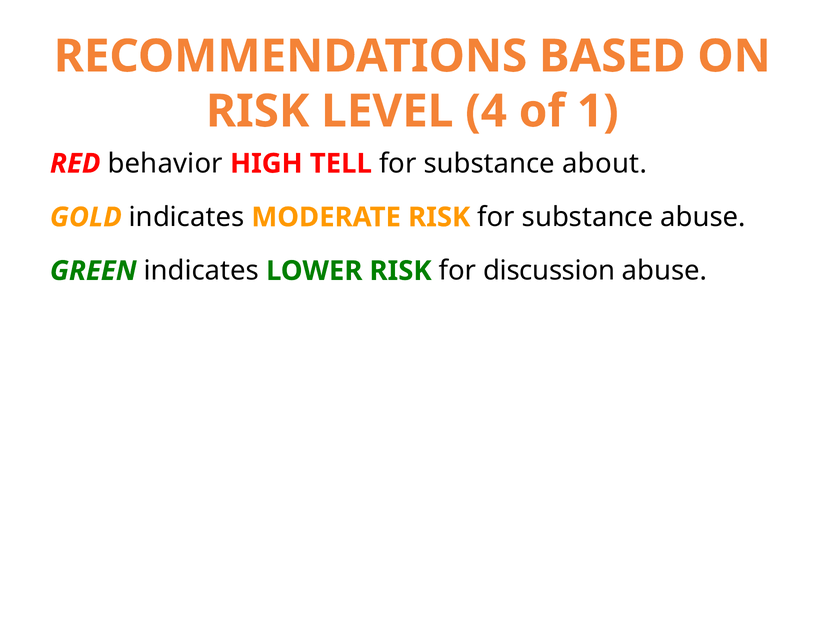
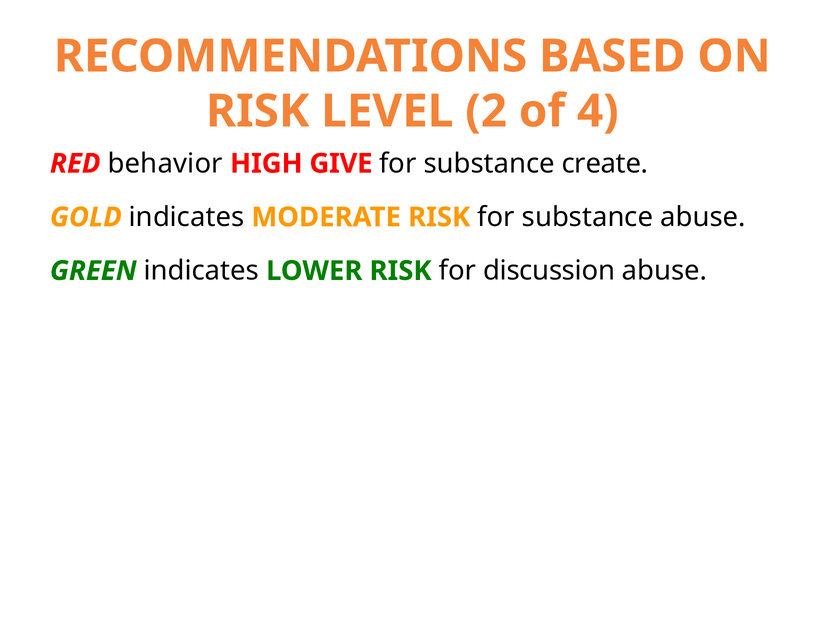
4: 4 -> 2
1: 1 -> 4
TELL: TELL -> GIVE
about: about -> create
